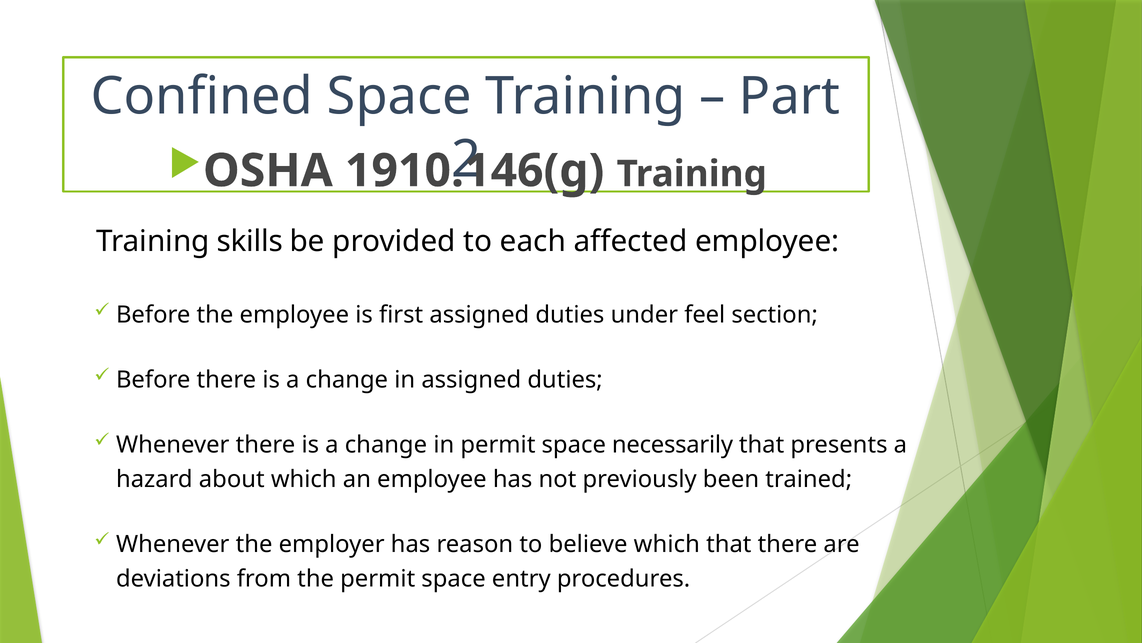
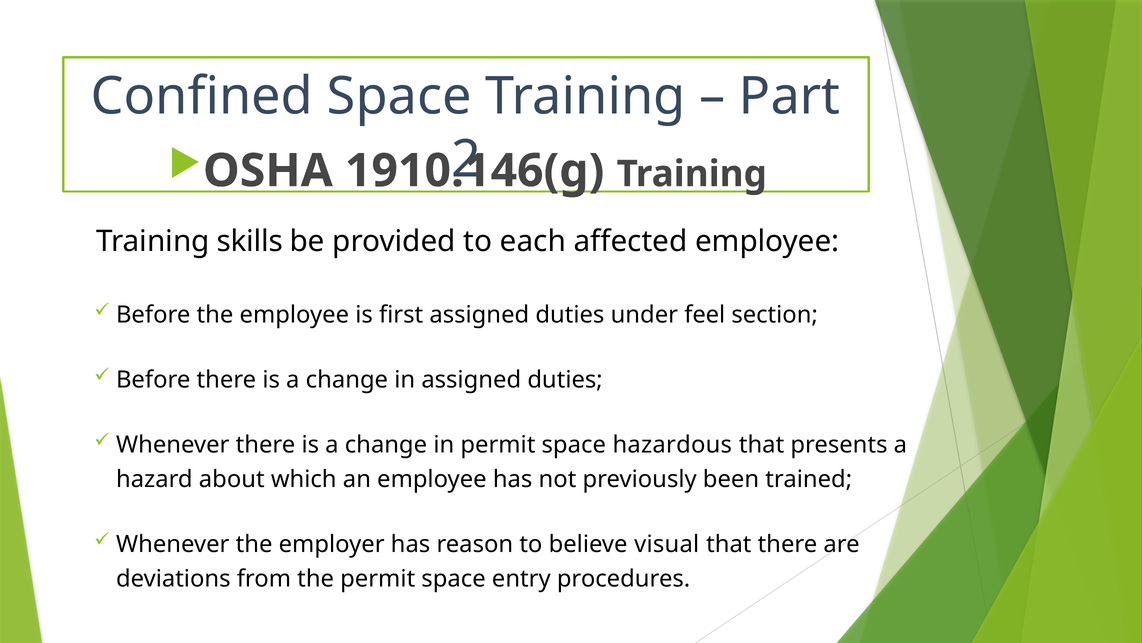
necessarily: necessarily -> hazardous
believe which: which -> visual
